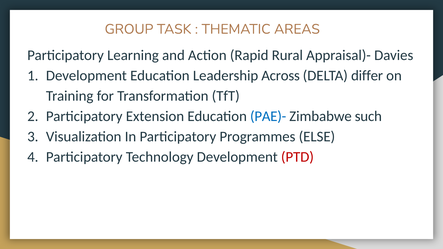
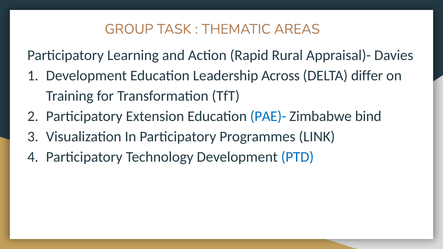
such: such -> bind
ELSE: ELSE -> LINK
PTD colour: red -> blue
